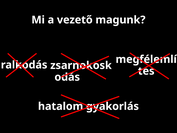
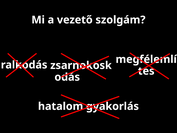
magunk: magunk -> szolgám
